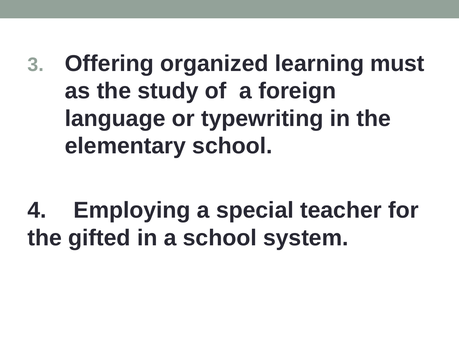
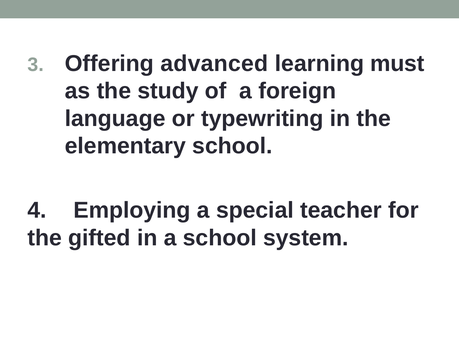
organized: organized -> advanced
